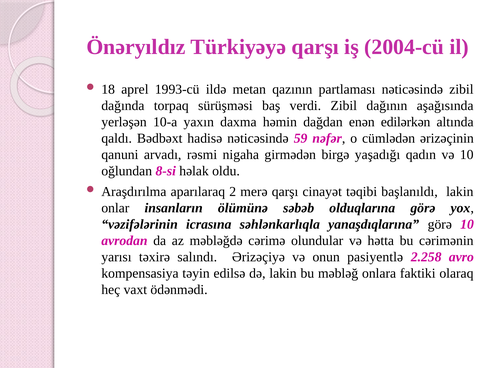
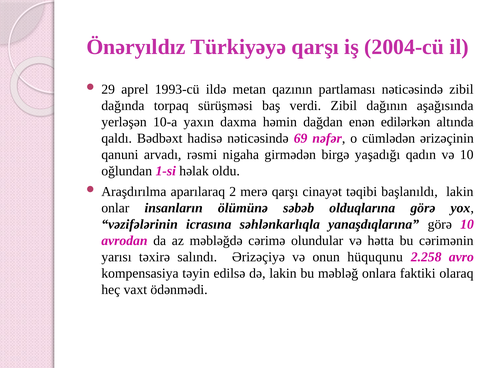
18: 18 -> 29
59: 59 -> 69
8-si: 8-si -> 1-si
pasiyentlə: pasiyentlə -> hüququnu
